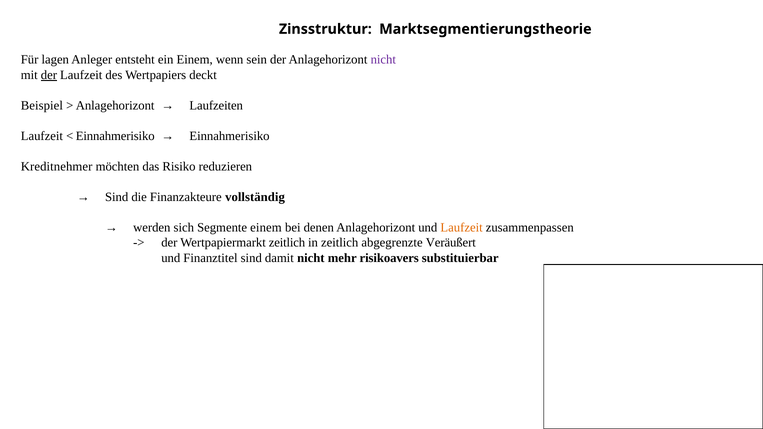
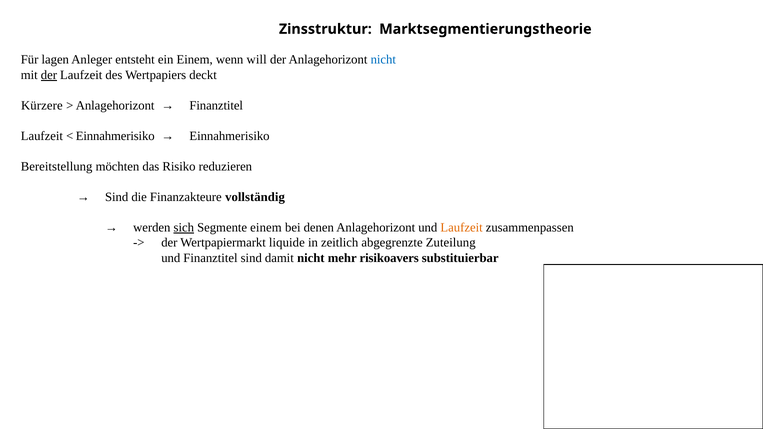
sein: sein -> will
nicht at (383, 60) colour: purple -> blue
Beispiel: Beispiel -> Kürzere
Laufzeiten at (216, 106): Laufzeiten -> Finanztitel
Kreditnehmer: Kreditnehmer -> Bereitstellung
sich underline: none -> present
Wertpapiermarkt zeitlich: zeitlich -> liquide
Veräußert: Veräußert -> Zuteilung
